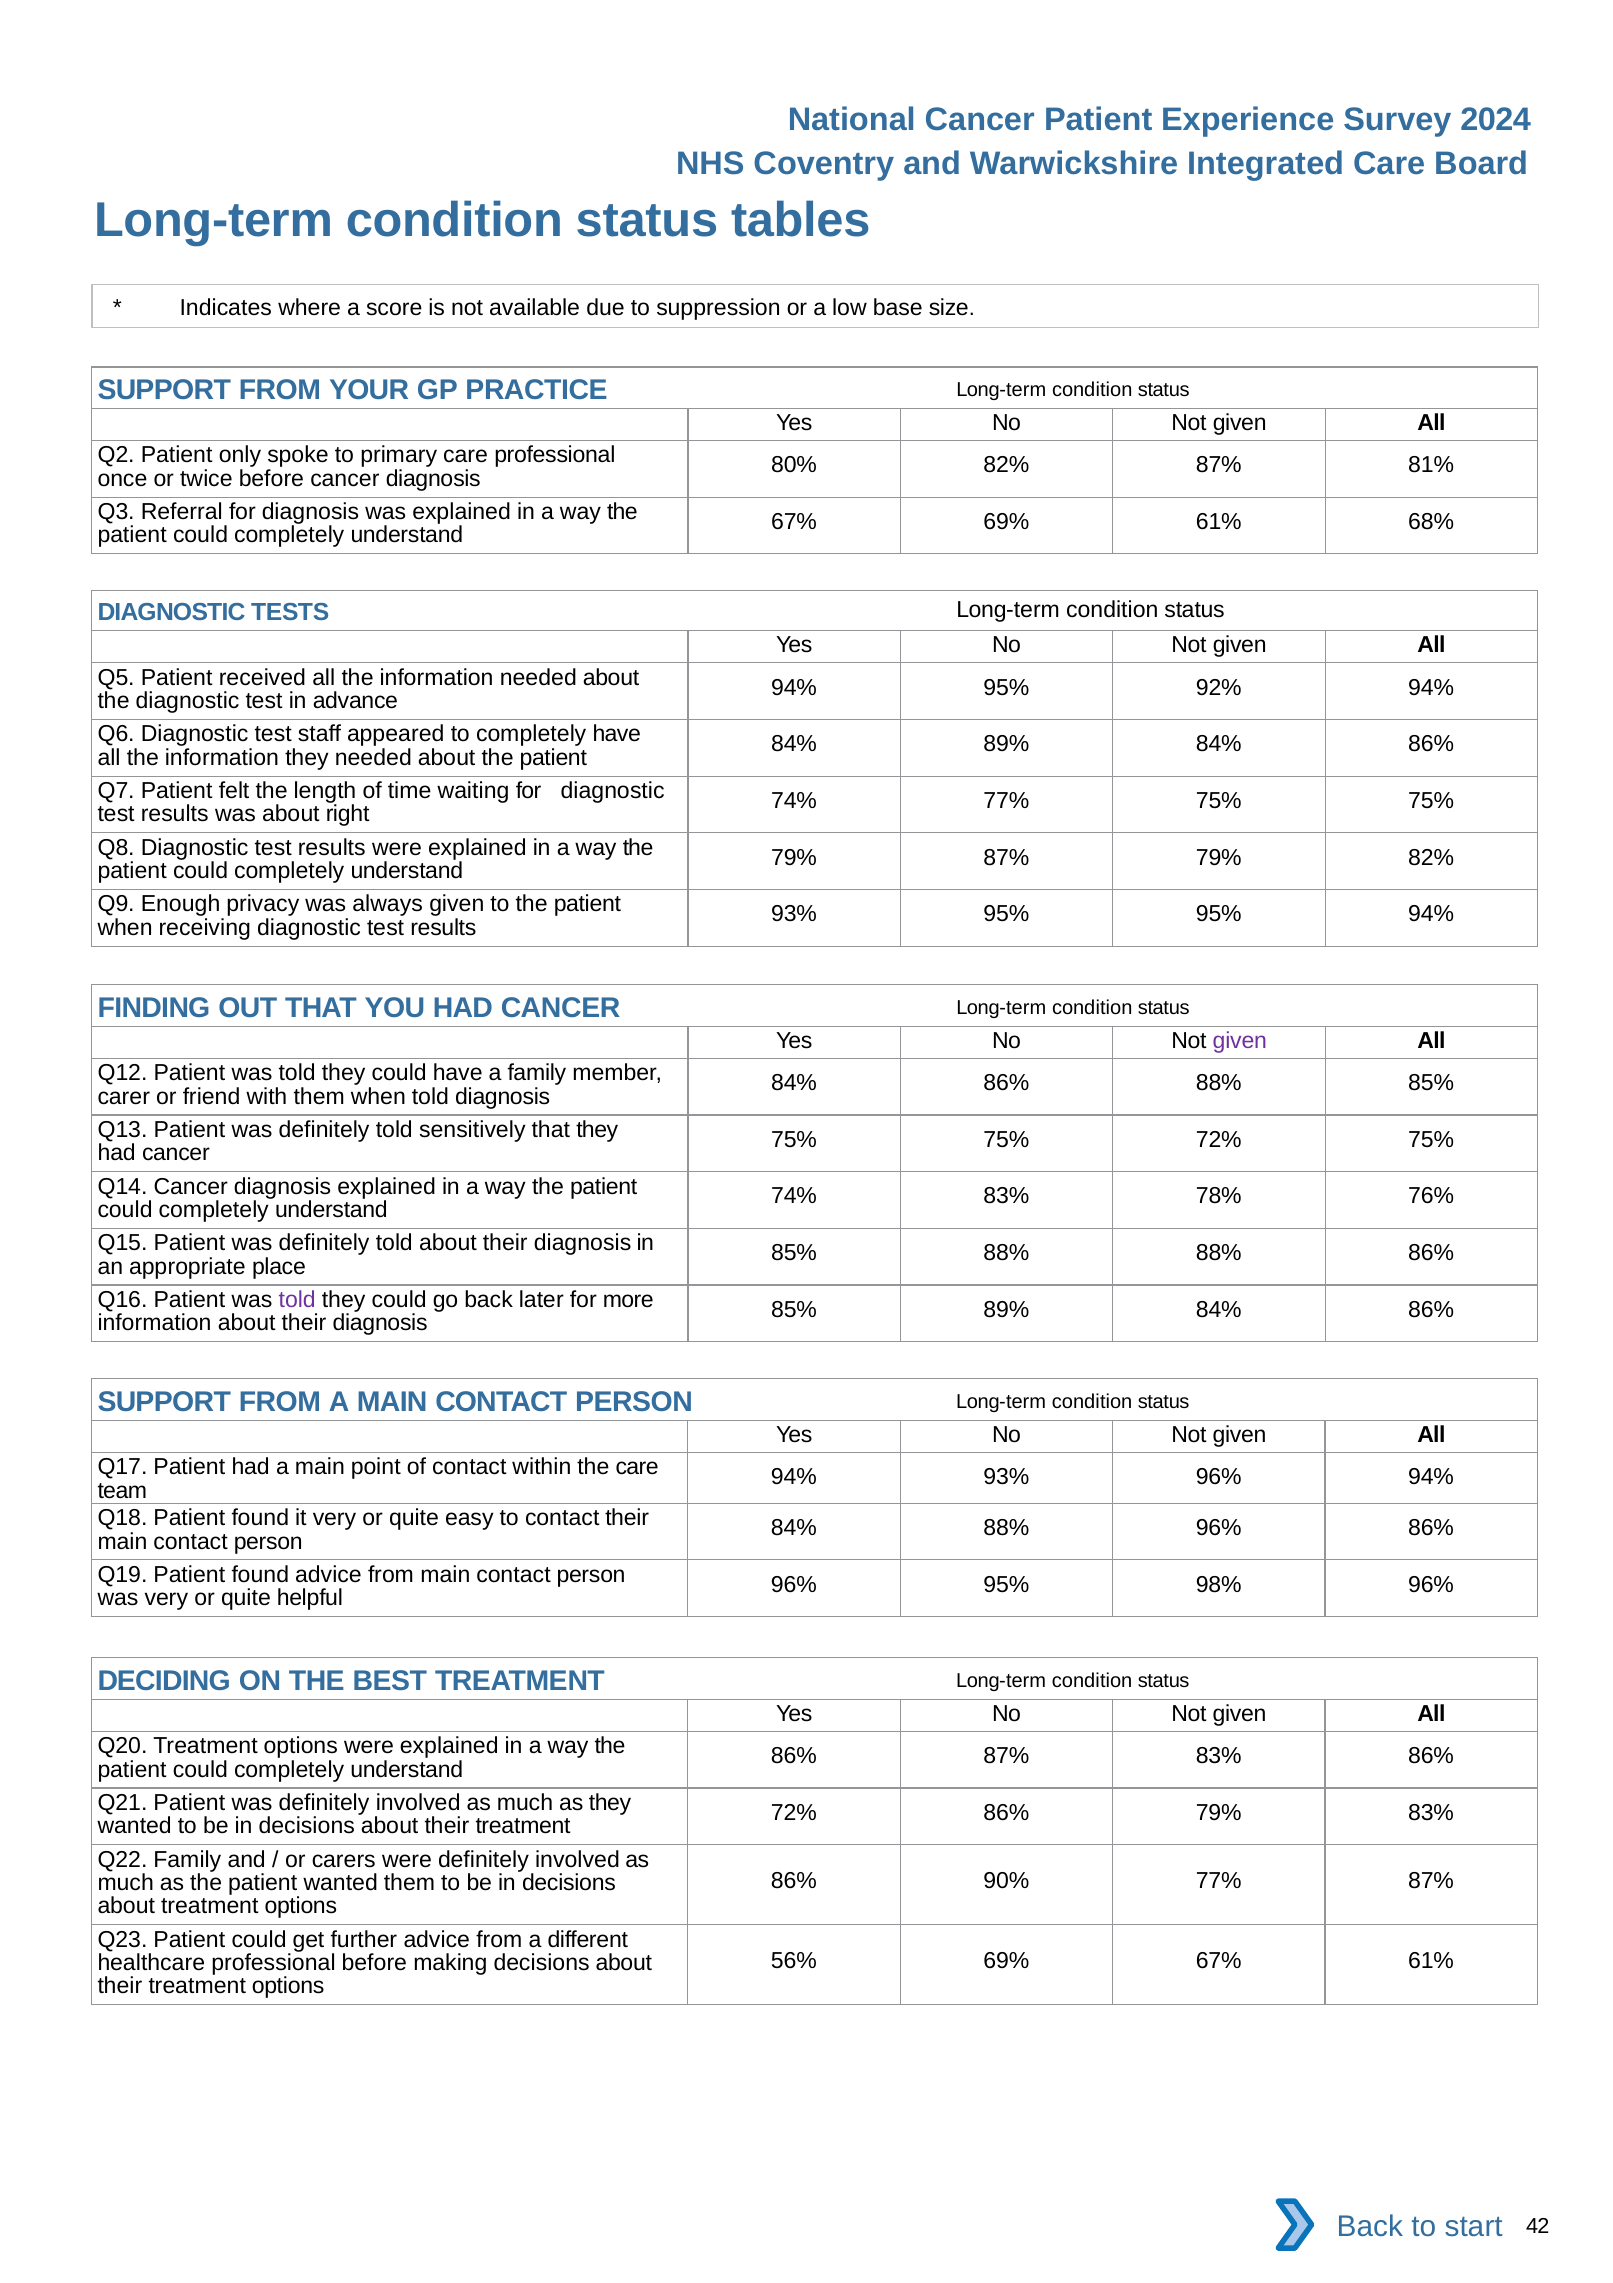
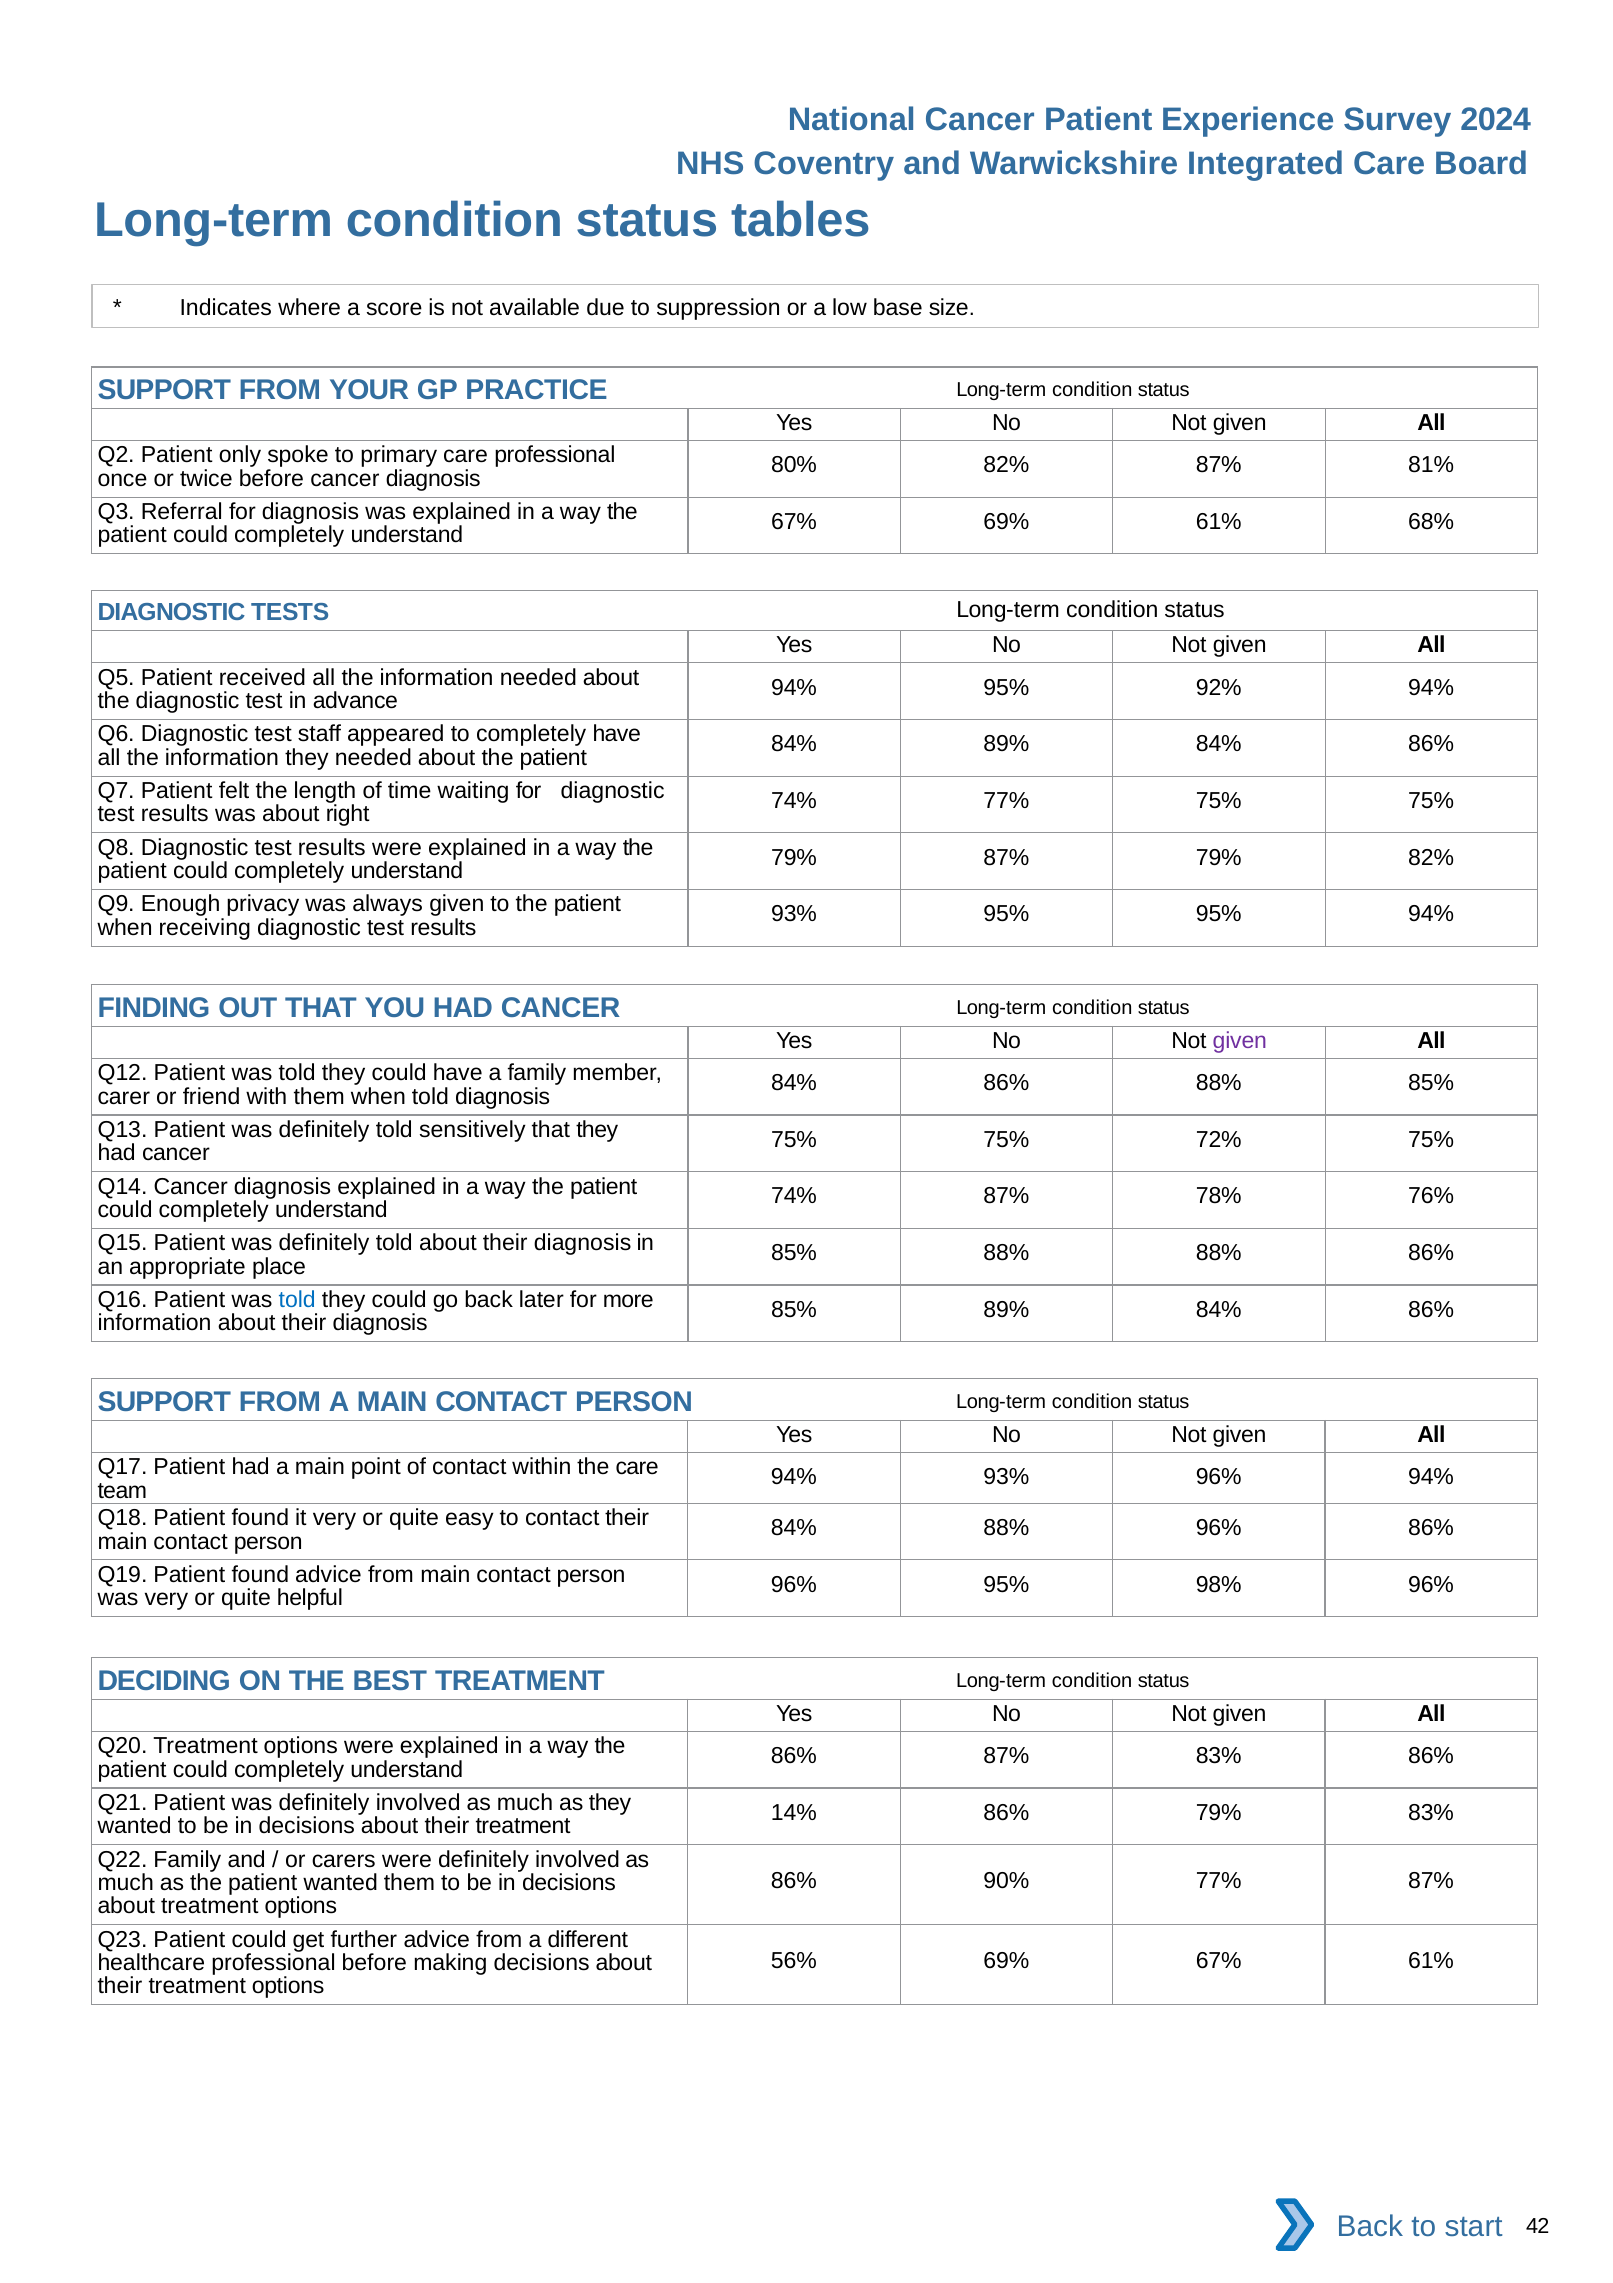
74% 83%: 83% -> 87%
told at (297, 1300) colour: purple -> blue
72% at (794, 1812): 72% -> 14%
